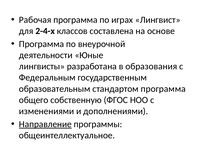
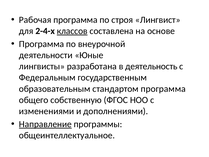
играх: играх -> строя
классов underline: none -> present
образования: образования -> деятельность
